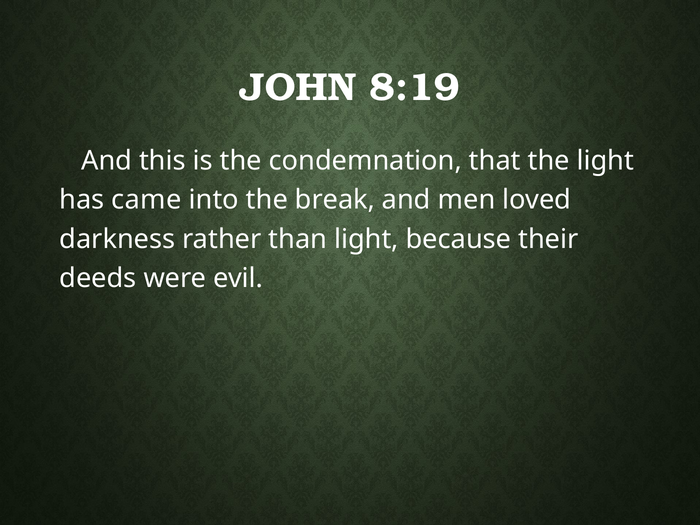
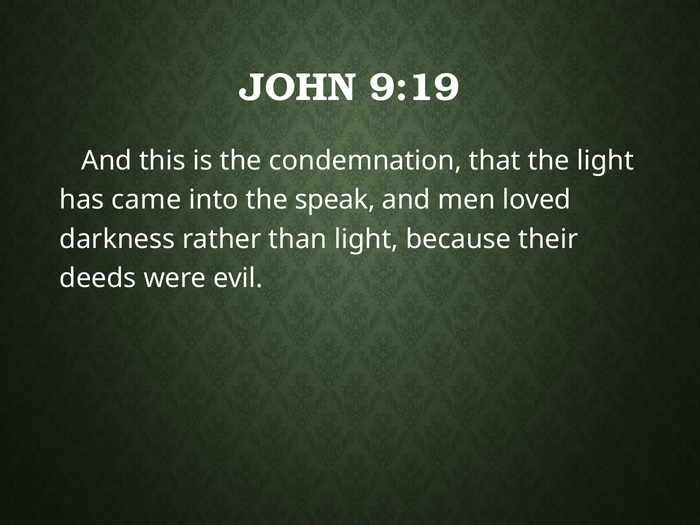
8:19: 8:19 -> 9:19
break: break -> speak
